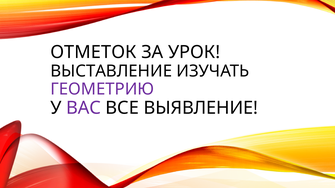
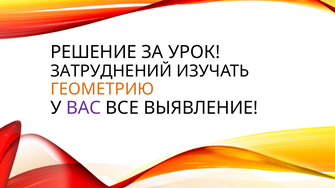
ОТМЕТОК: ОТМЕТОК -> РЕШЕНИЕ
ВЫСТАВЛЕНИЕ: ВЫСТАВЛЕНИЕ -> ЗАТРУДНЕНИЙ
ГЕОМЕТРИЮ colour: purple -> orange
